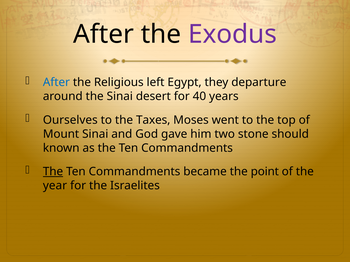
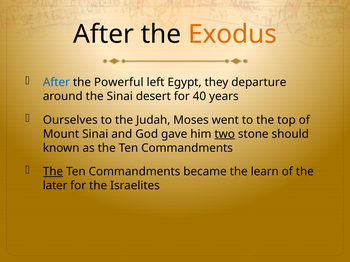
Exodus colour: purple -> orange
Religious: Religious -> Powerful
Taxes: Taxes -> Judah
two underline: none -> present
point: point -> learn
year: year -> later
